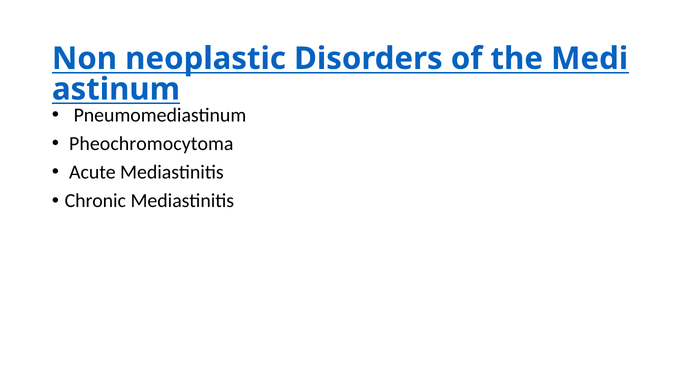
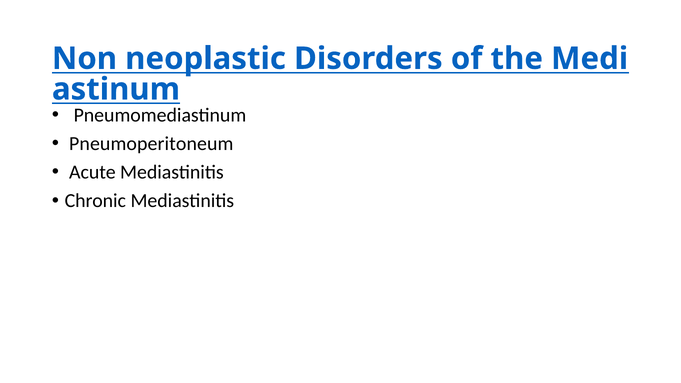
Pheochromocytoma: Pheochromocytoma -> Pneumoperitoneum
